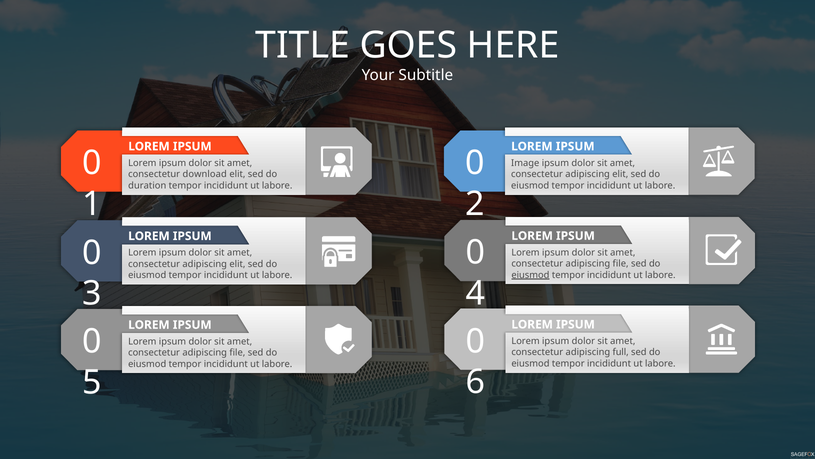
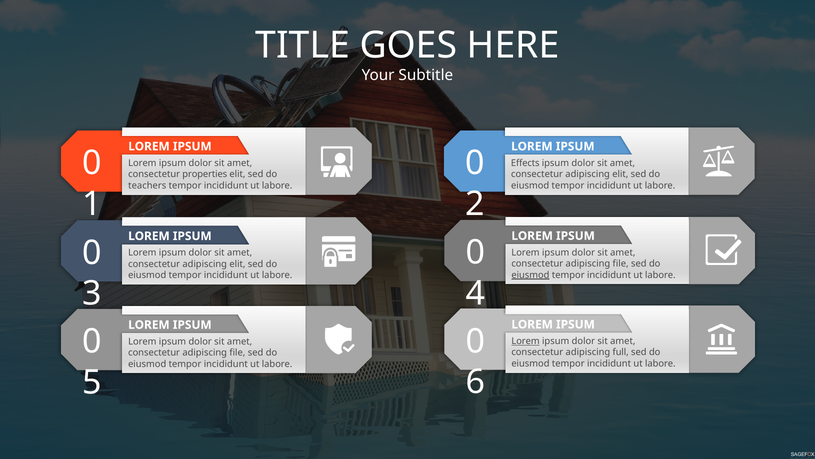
Image: Image -> Effects
download: download -> properties
duration: duration -> teachers
Lorem at (526, 341) underline: none -> present
